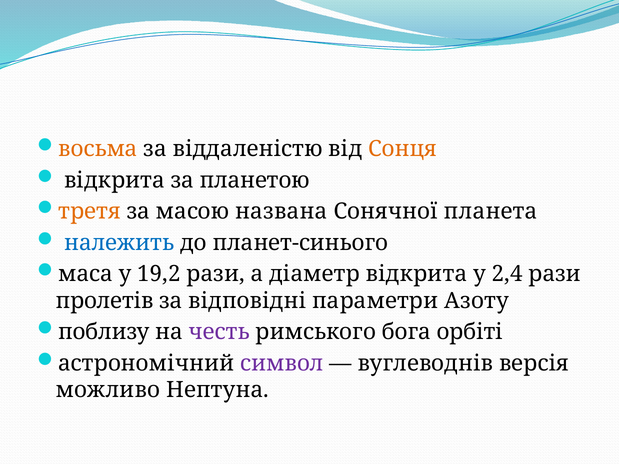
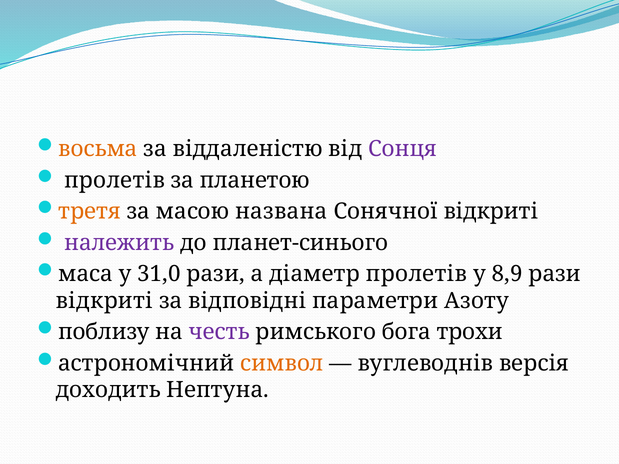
Сонця colour: orange -> purple
відкрита at (115, 180): відкрита -> пролетів
Сонячної планета: планета -> відкриті
належить colour: blue -> purple
19,2: 19,2 -> 31,0
діаметр відкрита: відкрита -> пролетів
2,4: 2,4 -> 8,9
пролетів at (105, 301): пролетів -> відкриті
орбіті: орбіті -> трохи
символ colour: purple -> orange
можливо: можливо -> доходить
